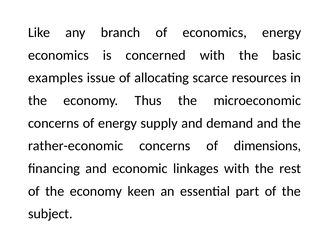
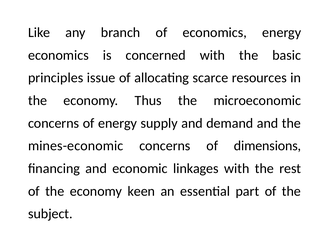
examples: examples -> principles
rather-economic: rather-economic -> mines-economic
